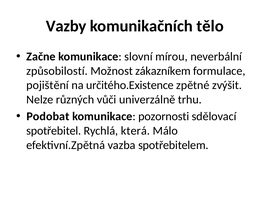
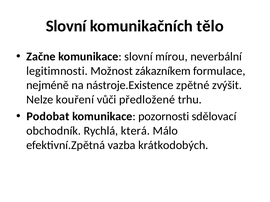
Vazby at (66, 26): Vazby -> Slovní
způsobilostí: způsobilostí -> legitimnosti
pojištění: pojištění -> nejméně
určitého.Existence: určitého.Existence -> nástroje.Existence
různých: různých -> kouření
univerzálně: univerzálně -> předložené
spotřebitel: spotřebitel -> obchodník
spotřebitelem: spotřebitelem -> krátkodobých
